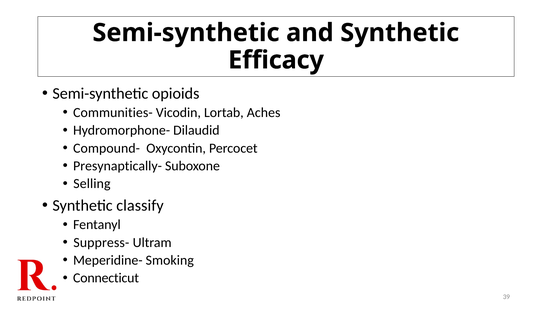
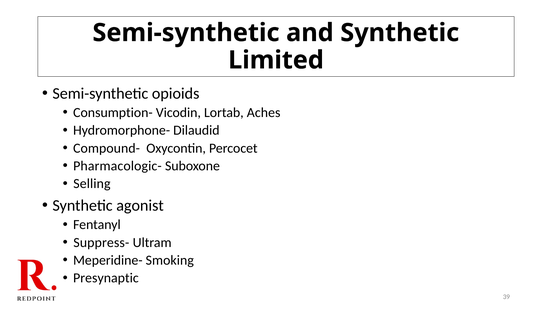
Efficacy: Efficacy -> Limited
Communities-: Communities- -> Consumption-
Presynaptically-: Presynaptically- -> Pharmacologic-
classify: classify -> agonist
Connecticut: Connecticut -> Presynaptic
